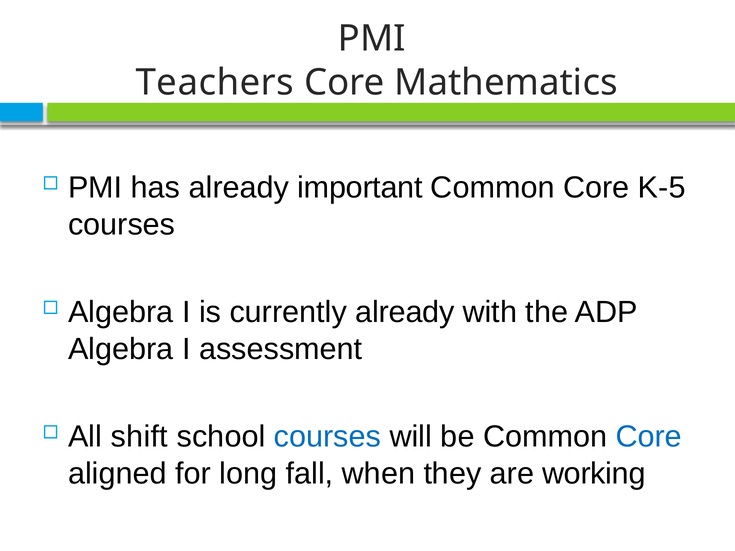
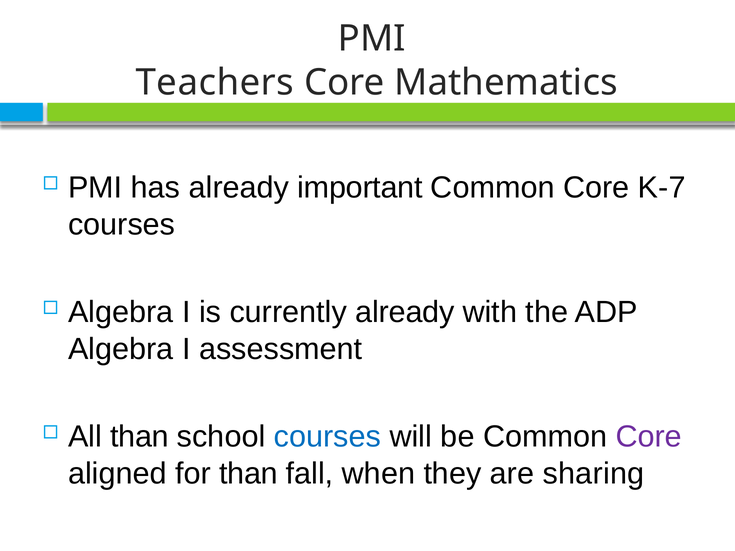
K-5: K-5 -> K-7
All shift: shift -> than
Core at (649, 437) colour: blue -> purple
for long: long -> than
working: working -> sharing
